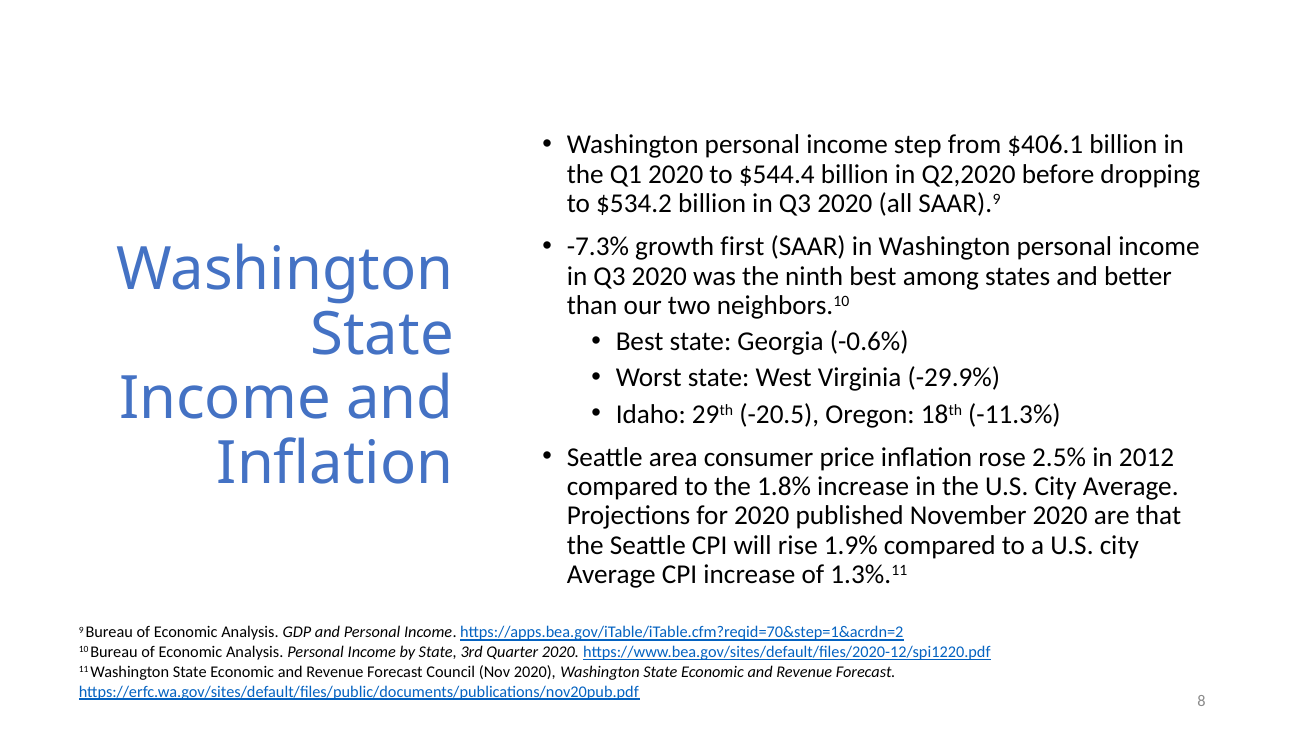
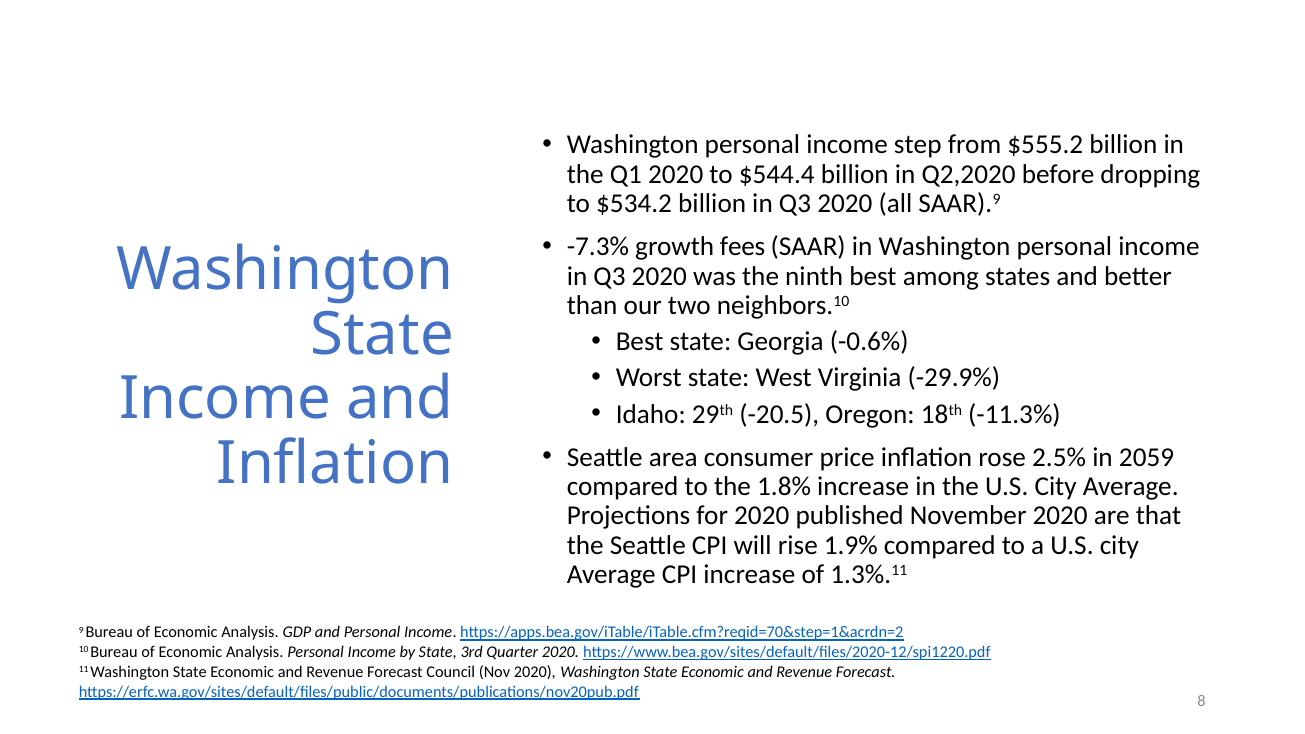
$406.1: $406.1 -> $555.2
first: first -> fees
2012: 2012 -> 2059
